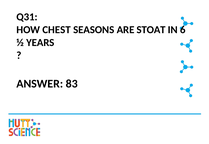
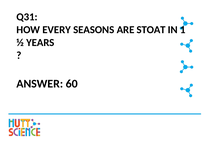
CHEST: CHEST -> EVERY
6: 6 -> 1
83: 83 -> 60
